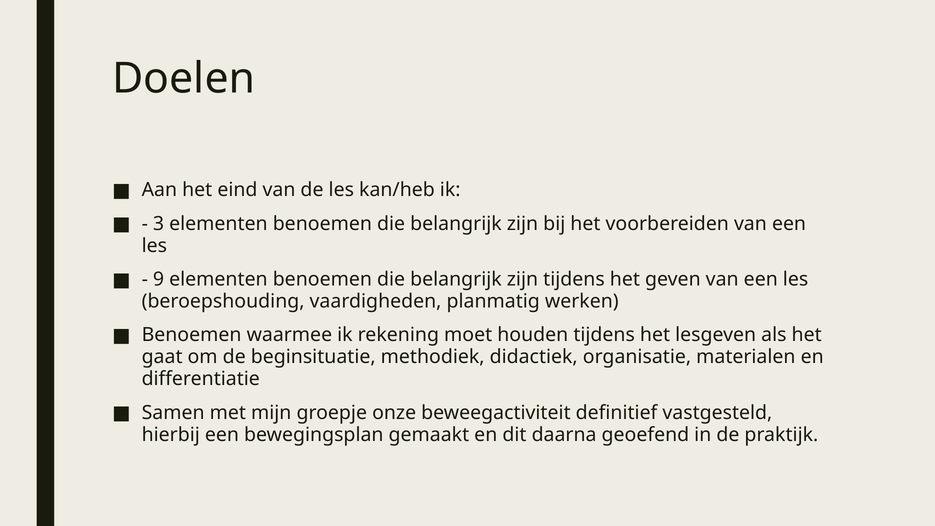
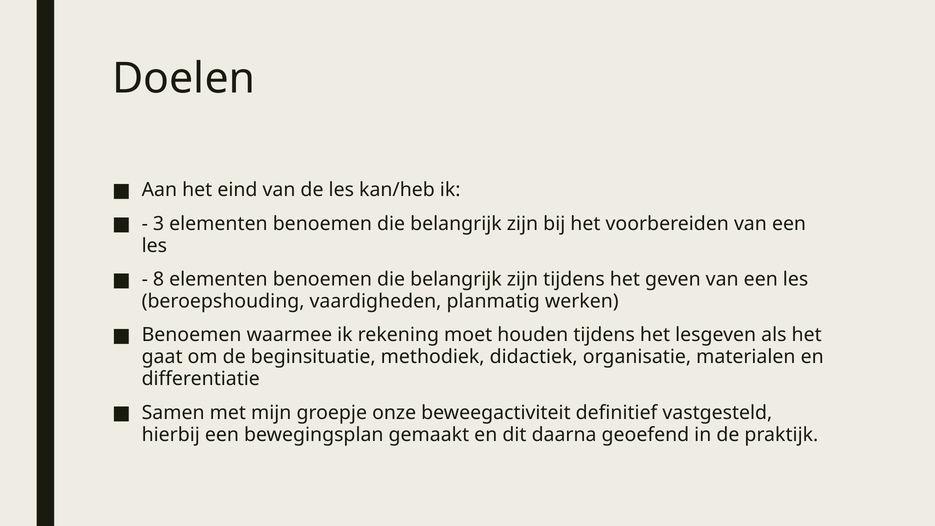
9: 9 -> 8
